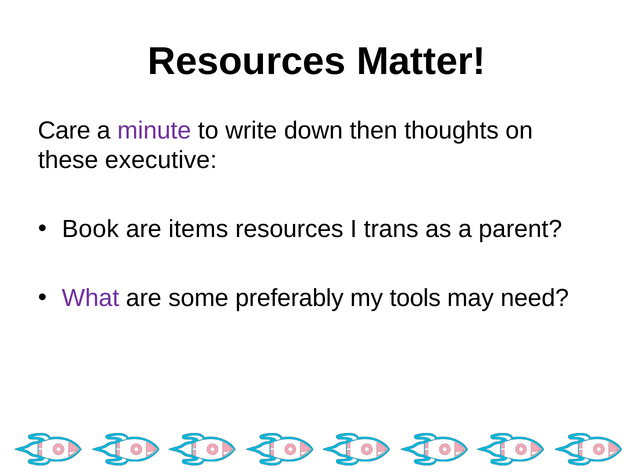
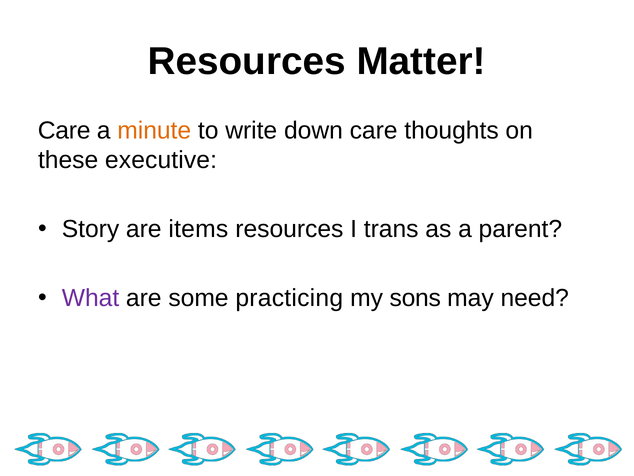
minute colour: purple -> orange
down then: then -> care
Book: Book -> Story
preferably: preferably -> practicing
tools: tools -> sons
